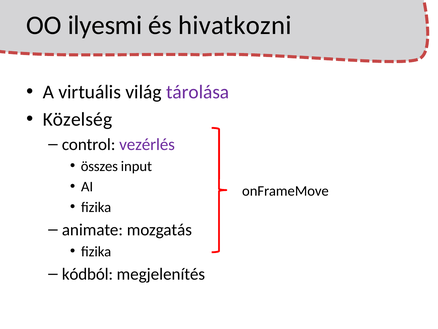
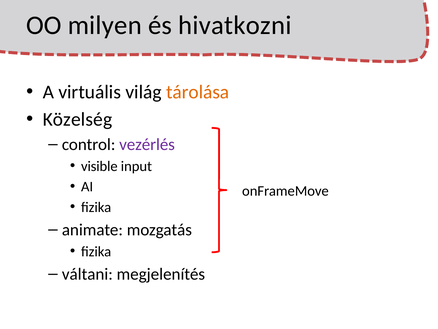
ilyesmi: ilyesmi -> milyen
tárolása colour: purple -> orange
összes: összes -> visible
kódból: kódból -> váltani
